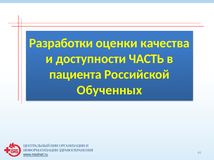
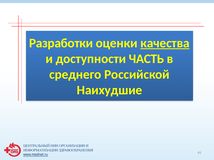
качества underline: none -> present
пациента: пациента -> среднего
Обученных: Обученных -> Наихудшие
